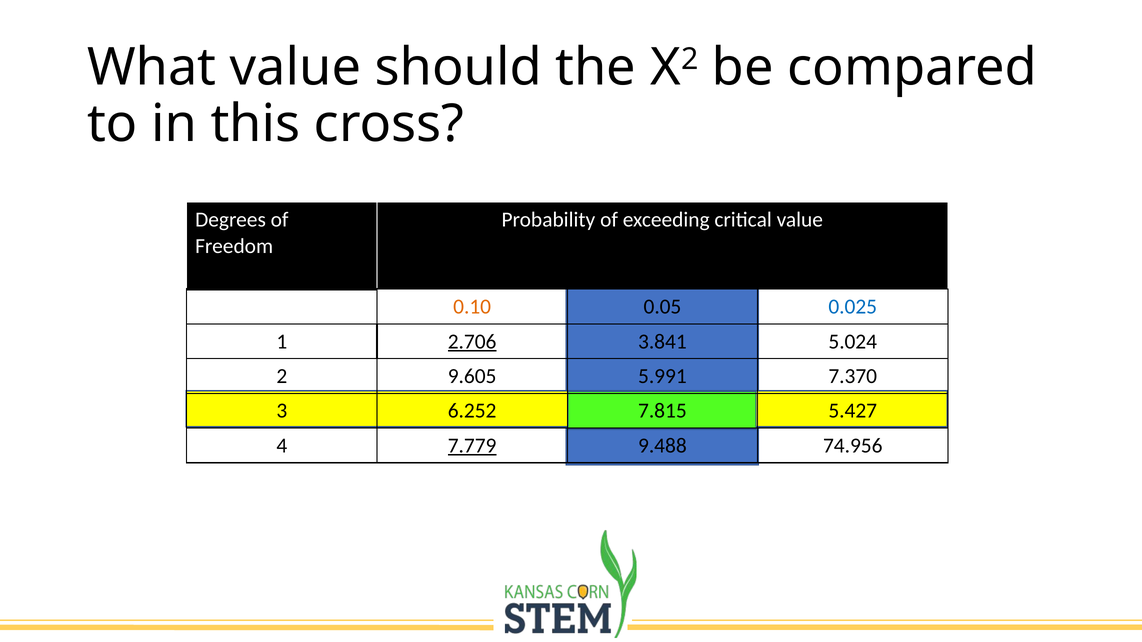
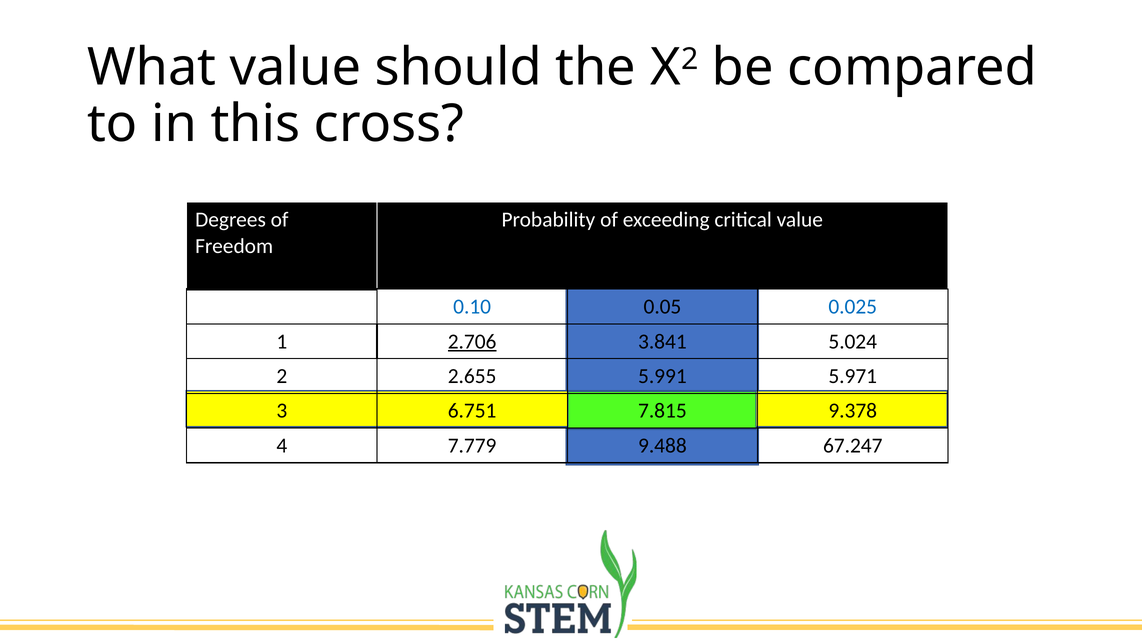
0.10 colour: orange -> blue
9.605: 9.605 -> 2.655
7.370: 7.370 -> 5.971
6.252: 6.252 -> 6.751
5.427: 5.427 -> 9.378
7.779 underline: present -> none
74.956: 74.956 -> 67.247
